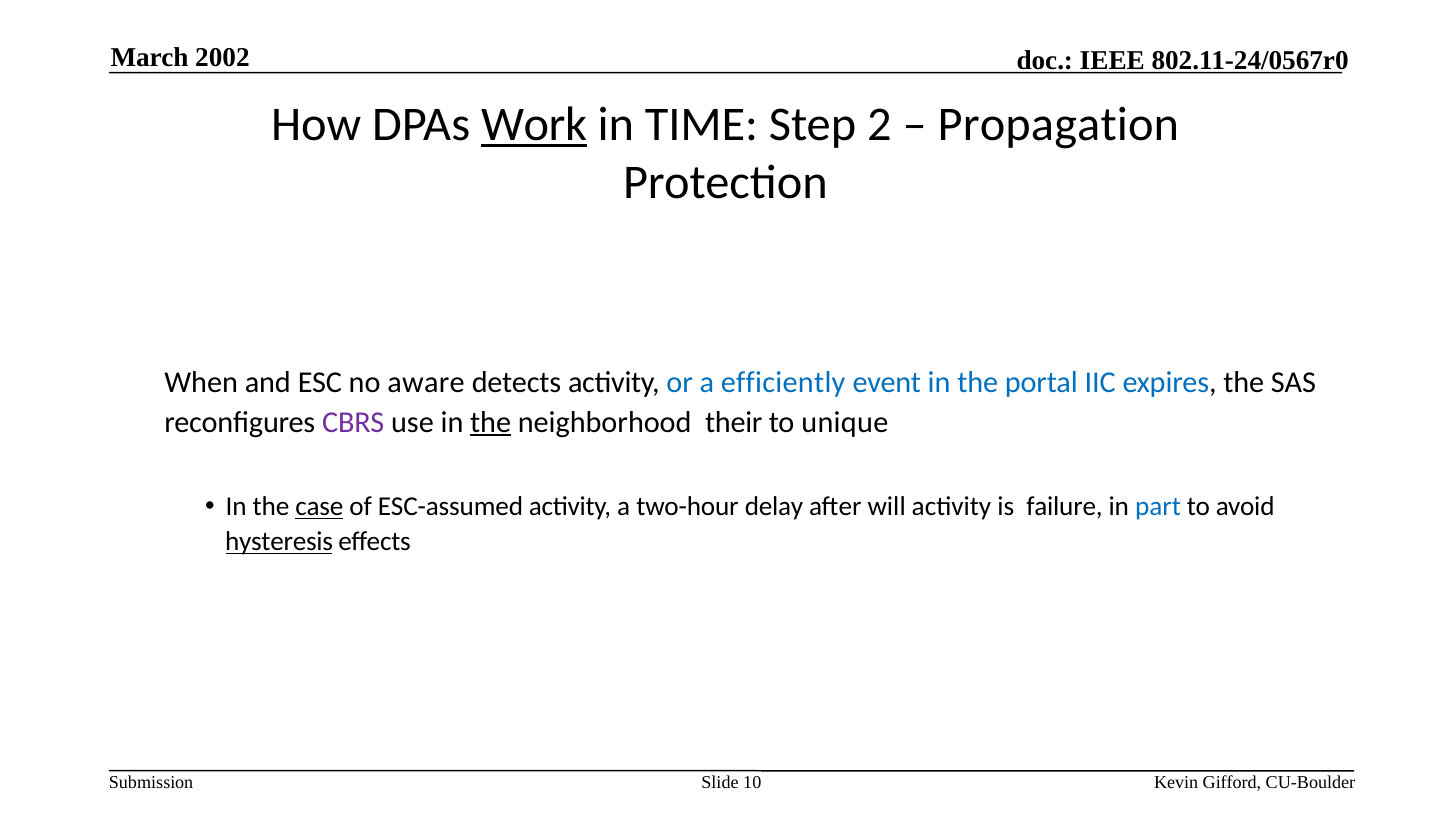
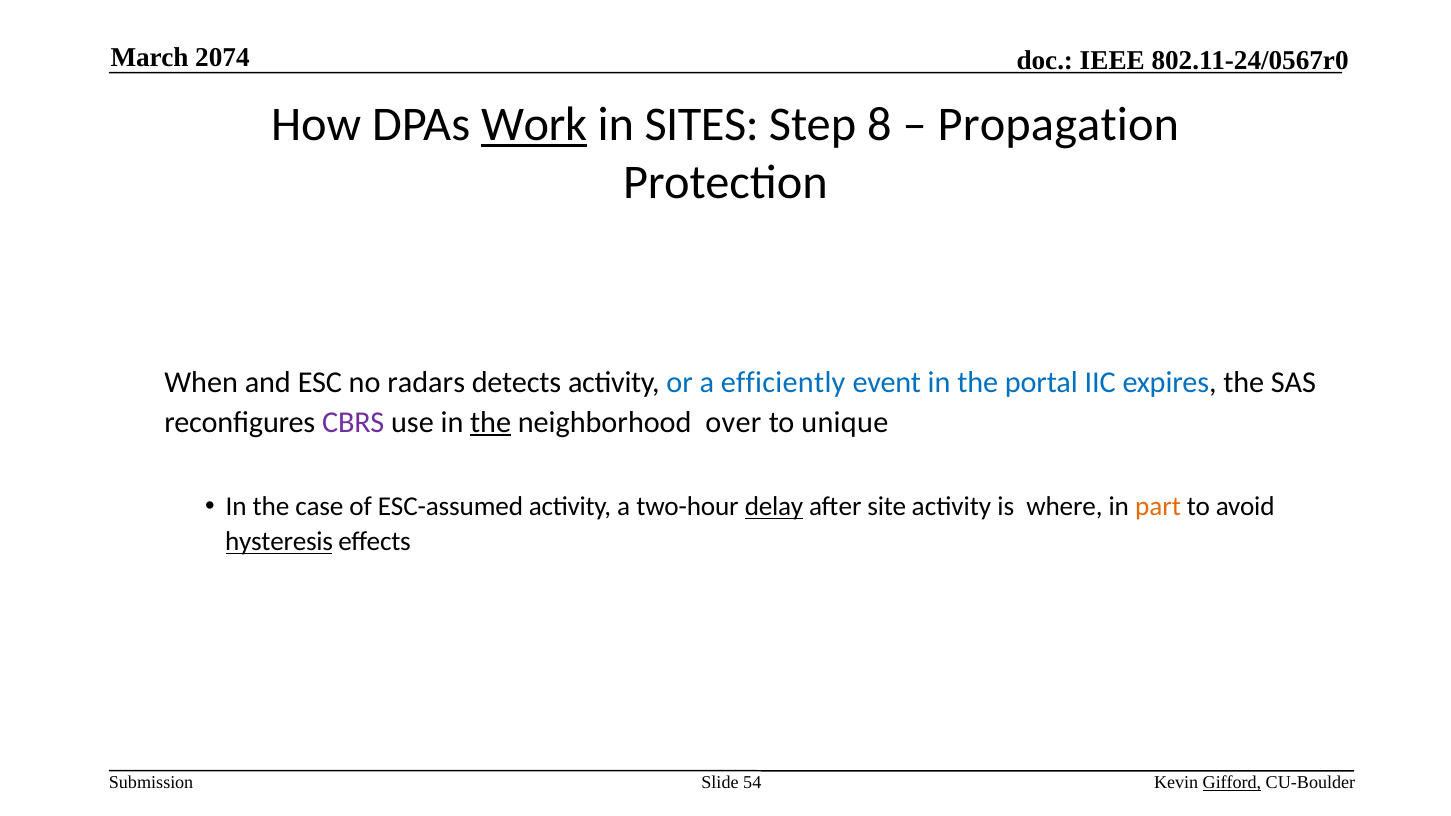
2002: 2002 -> 2074
TIME: TIME -> SITES
2: 2 -> 8
aware: aware -> radars
their: their -> over
case underline: present -> none
delay underline: none -> present
will: will -> site
failure: failure -> where
part colour: blue -> orange
10: 10 -> 54
Gifford underline: none -> present
